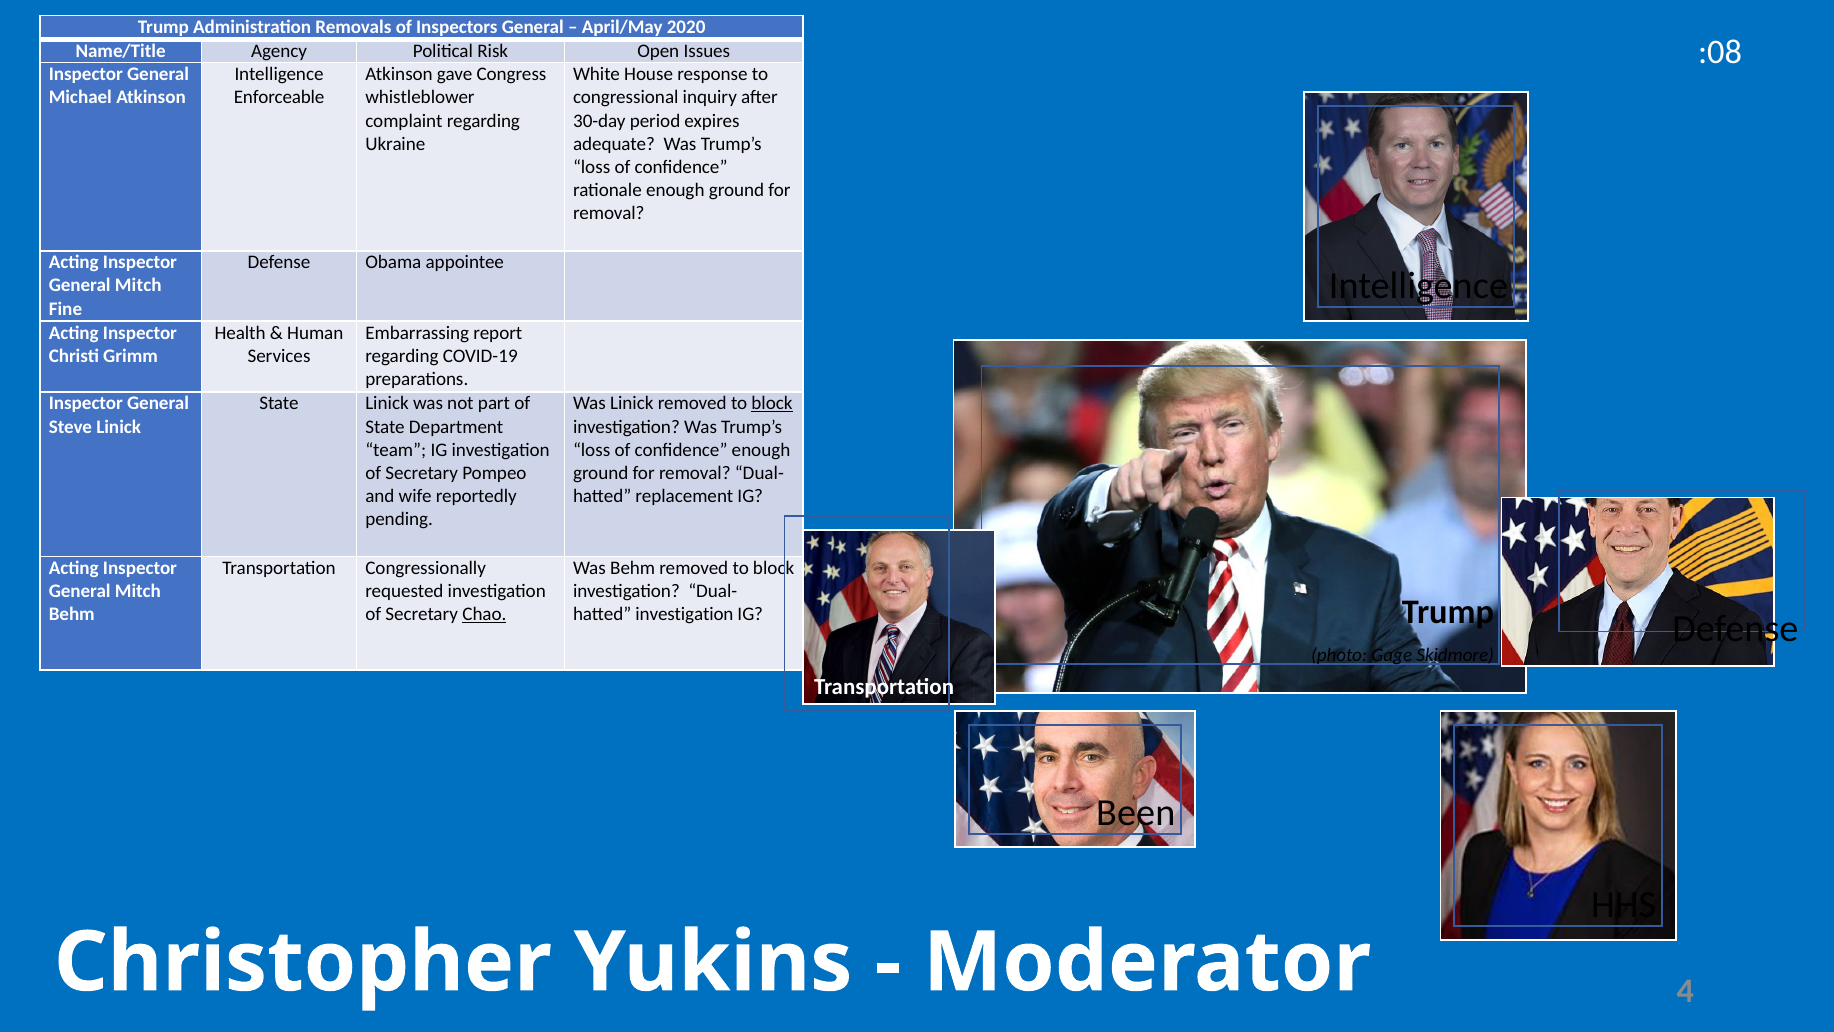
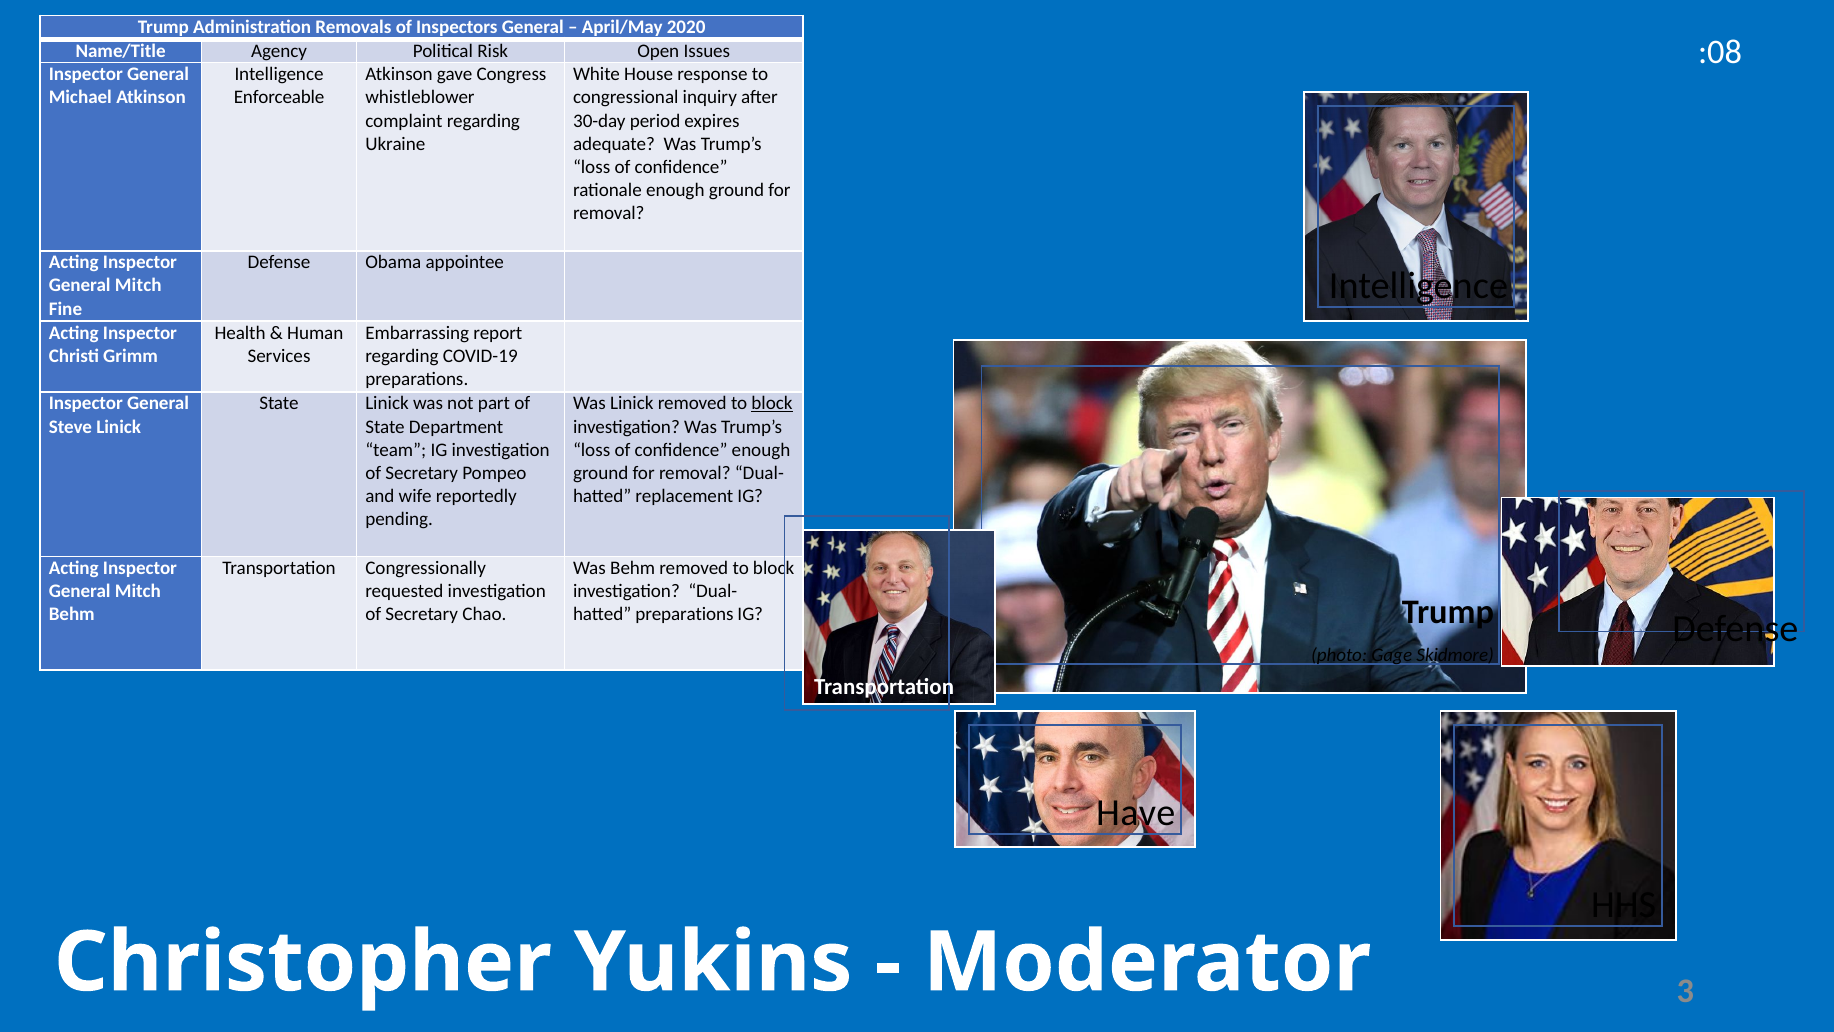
Chao underline: present -> none
investigation at (684, 614): investigation -> preparations
Been: Been -> Have
4: 4 -> 3
